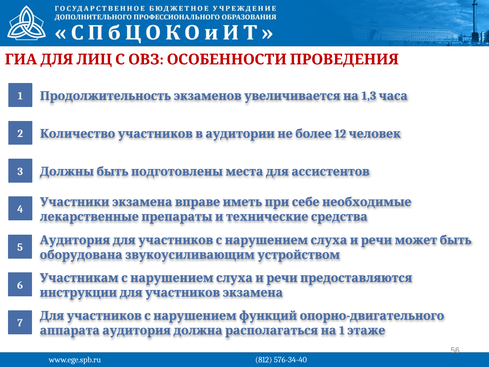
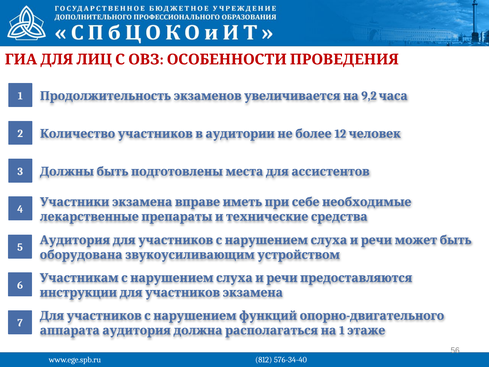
1,3: 1,3 -> 9,2
